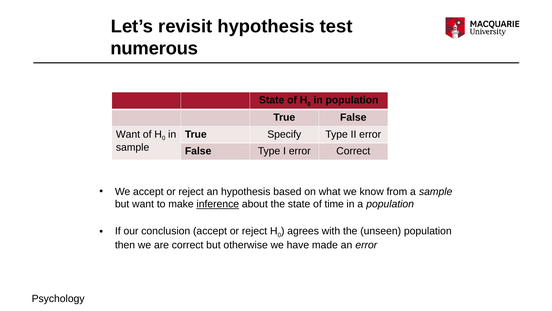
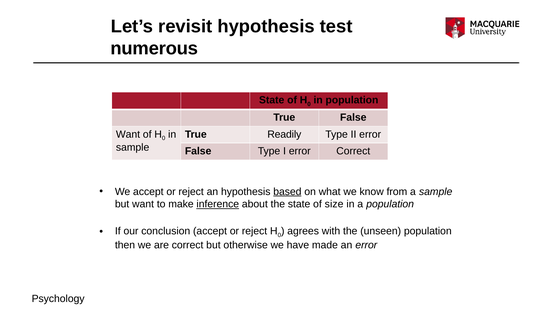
Specify: Specify -> Readily
based underline: none -> present
time: time -> size
